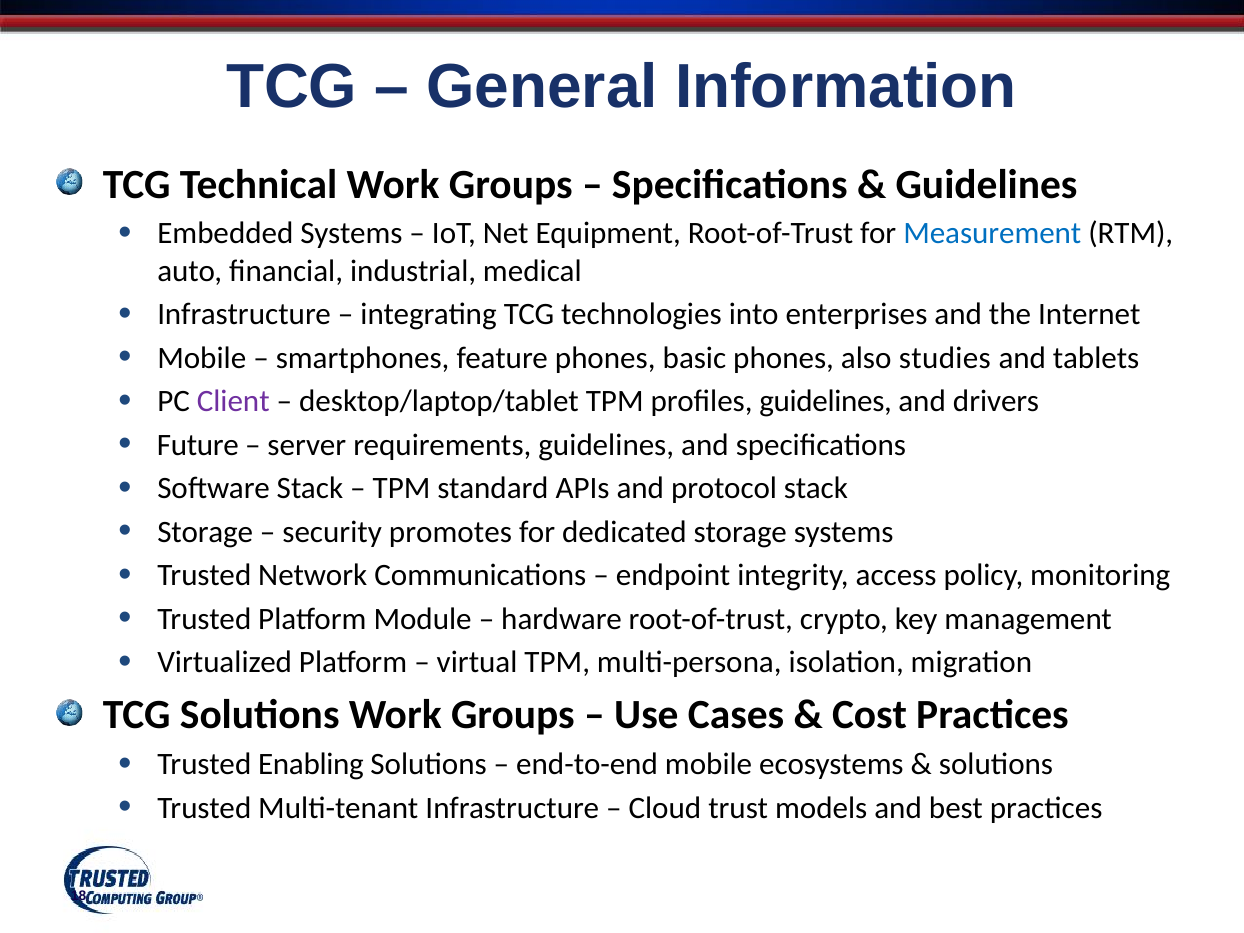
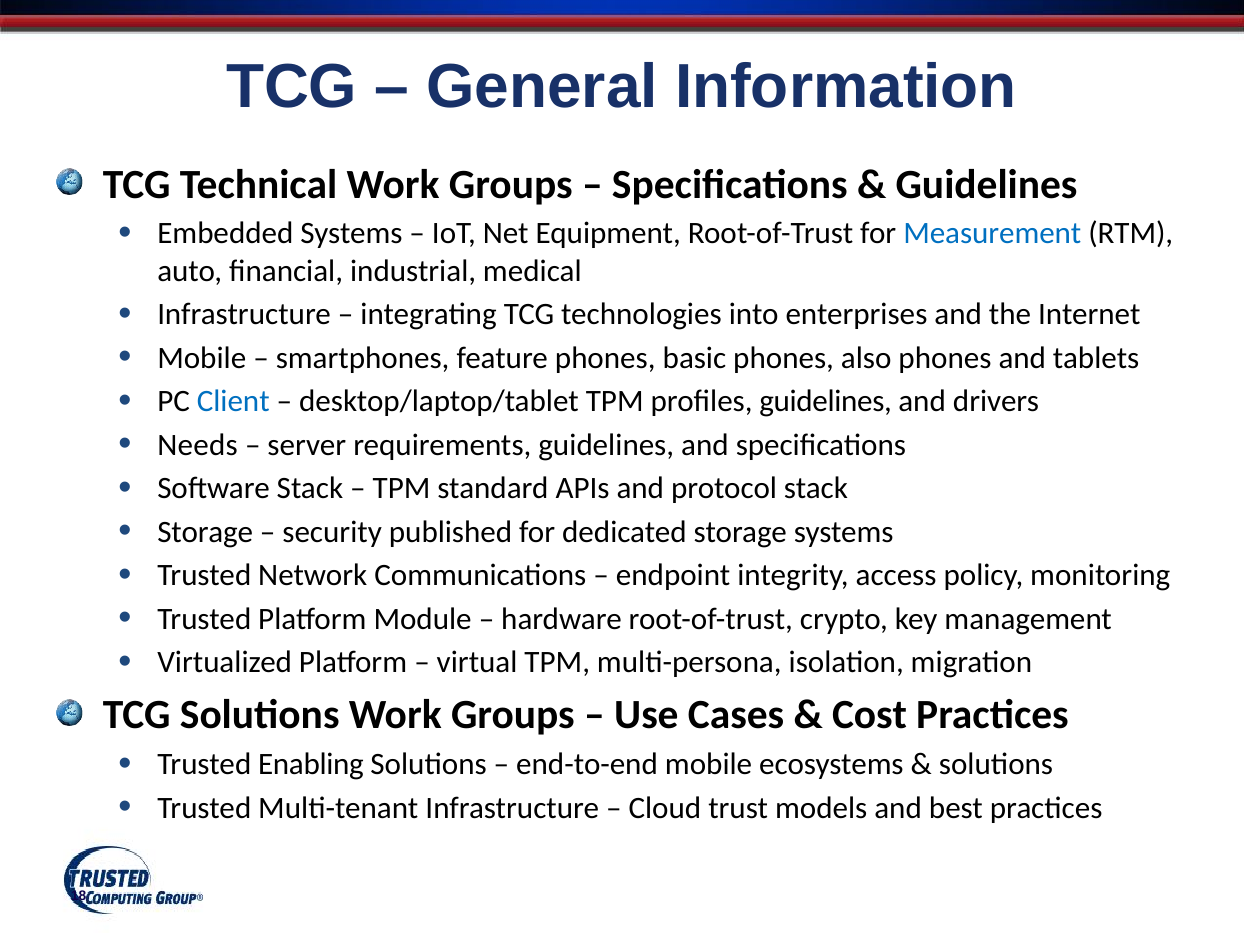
also studies: studies -> phones
Client colour: purple -> blue
Future: Future -> Needs
promotes: promotes -> published
